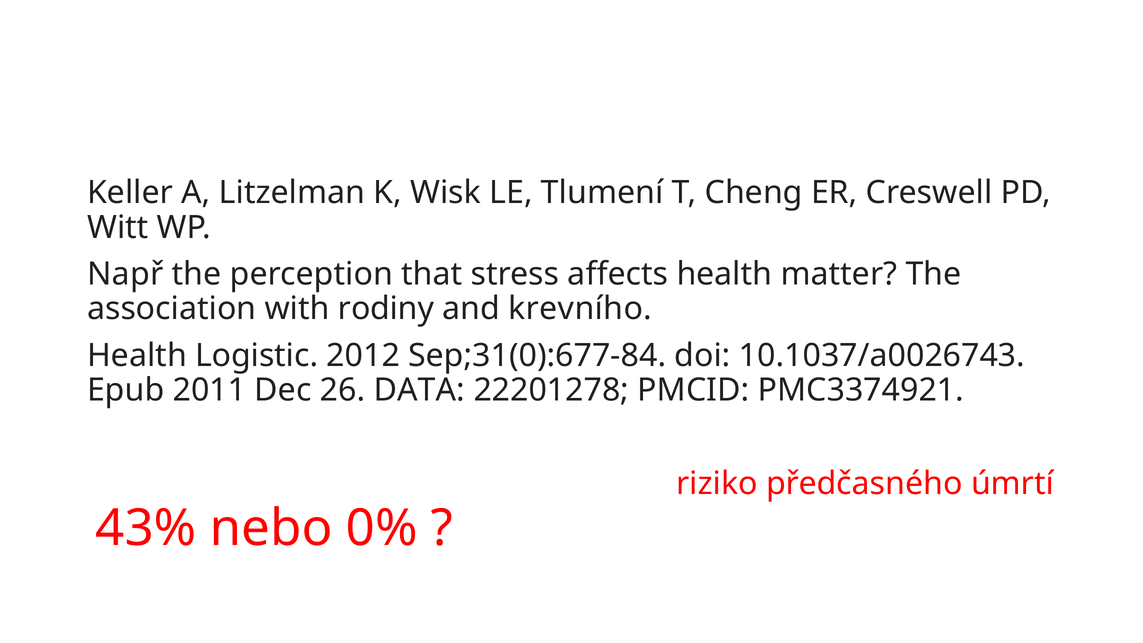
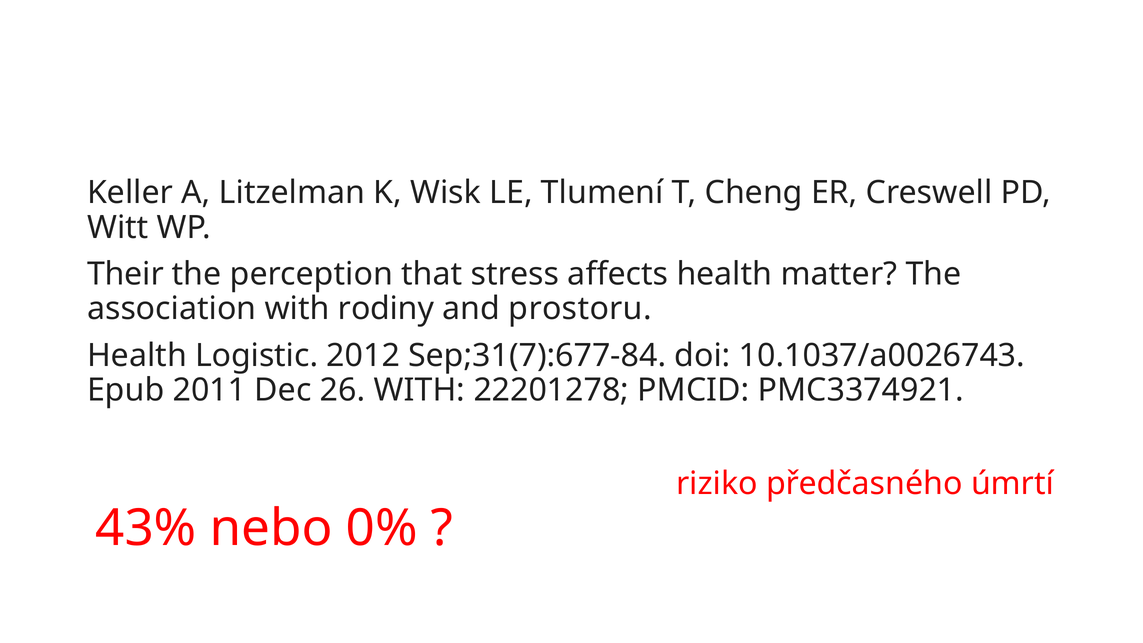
Např: Např -> Their
krevního: krevního -> prostoru
Sep;31(0):677-84: Sep;31(0):677-84 -> Sep;31(7):677-84
26 DATA: DATA -> WITH
